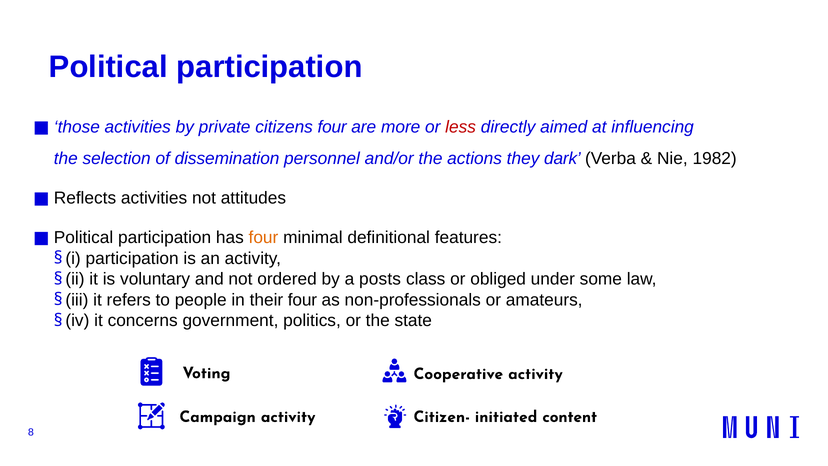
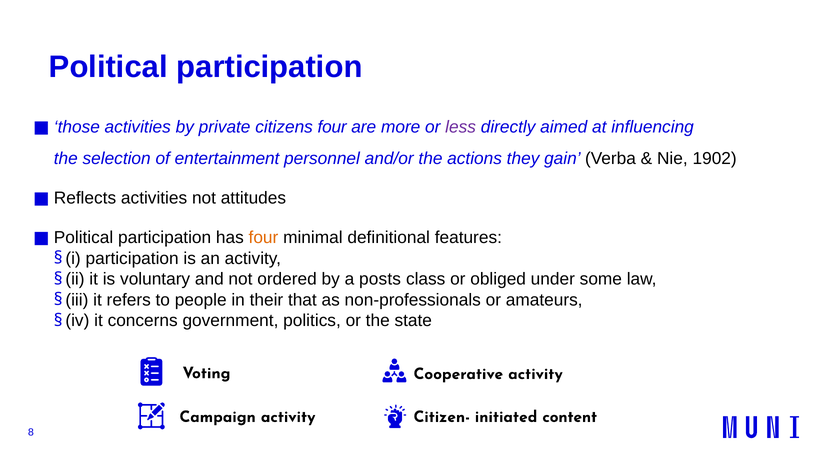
less colour: red -> purple
dissemination: dissemination -> entertainment
dark: dark -> gain
1982: 1982 -> 1902
their four: four -> that
